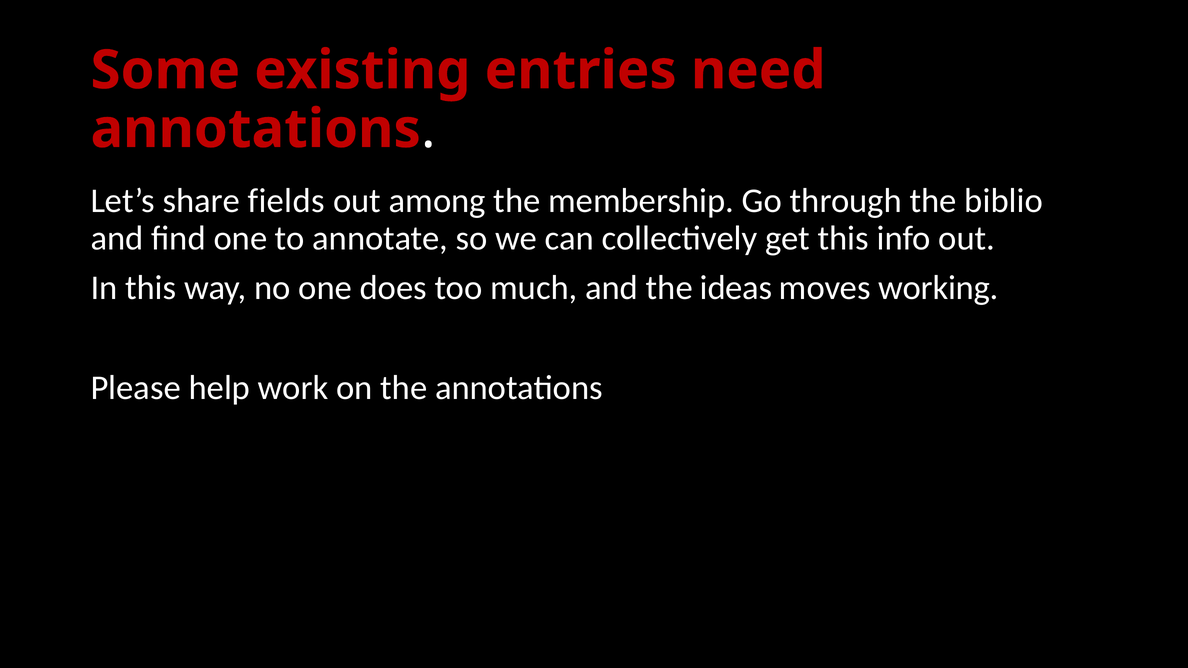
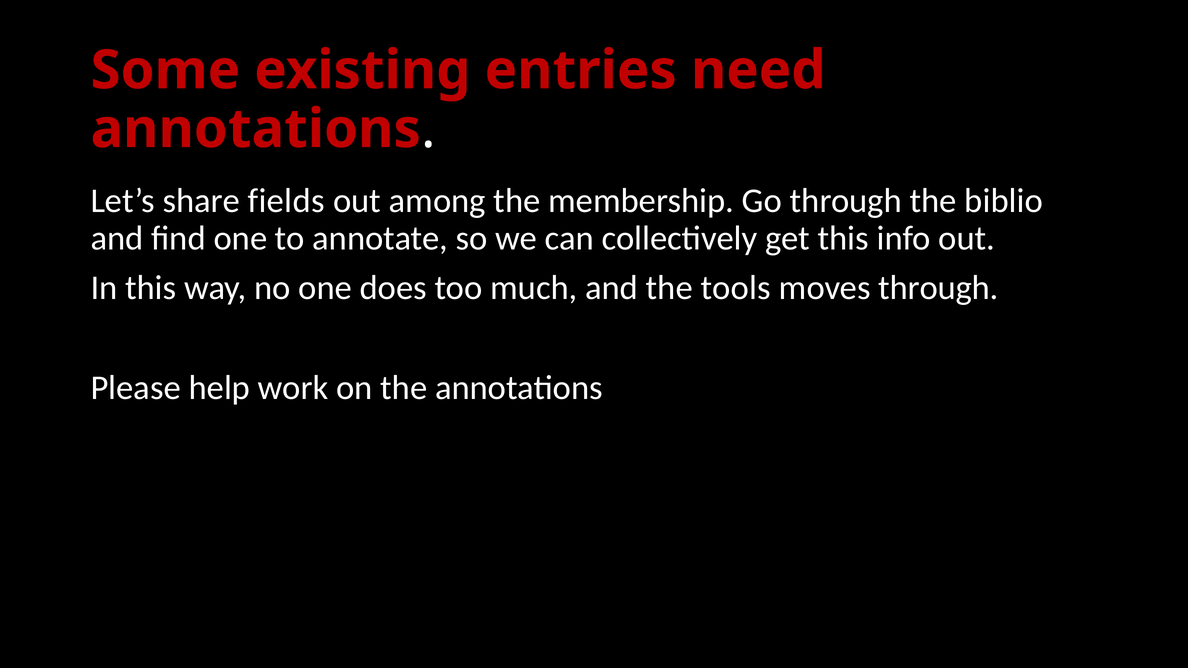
ideas: ideas -> tools
moves working: working -> through
